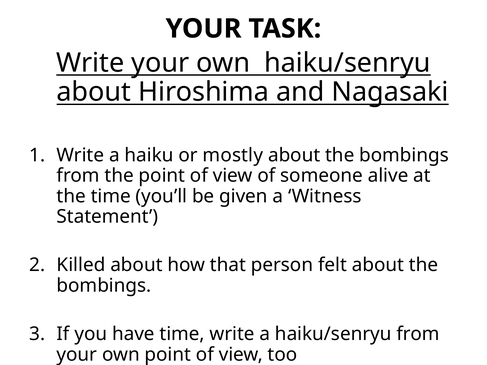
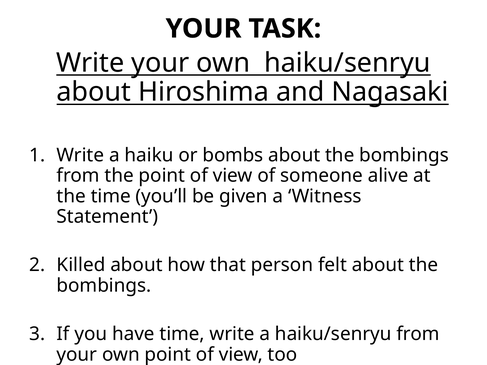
mostly: mostly -> bombs
